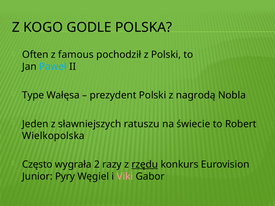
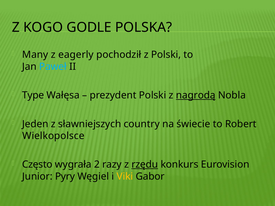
Often: Often -> Many
famous: famous -> eagerly
nagrodą underline: none -> present
ratuszu: ratuszu -> country
Wielkopolska: Wielkopolska -> Wielkopolsce
Viki colour: pink -> yellow
